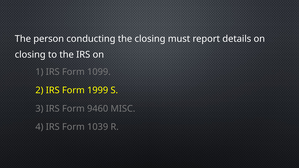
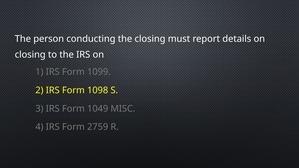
1999: 1999 -> 1098
9460: 9460 -> 1049
1039: 1039 -> 2759
